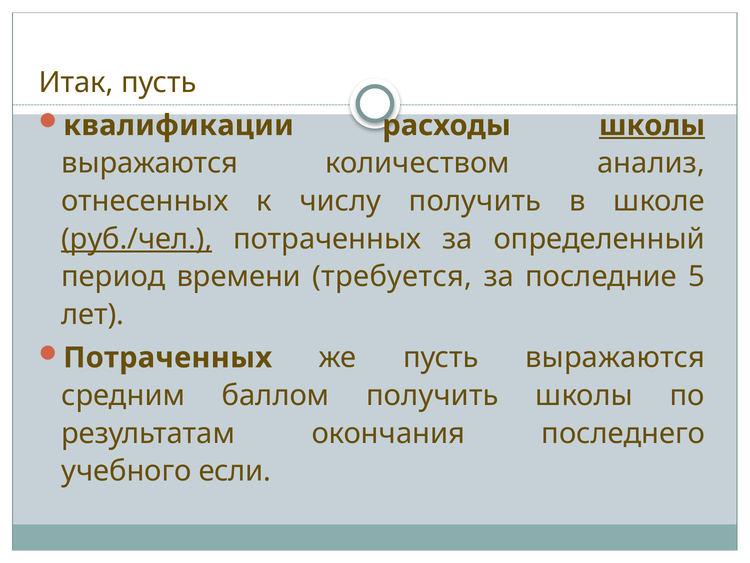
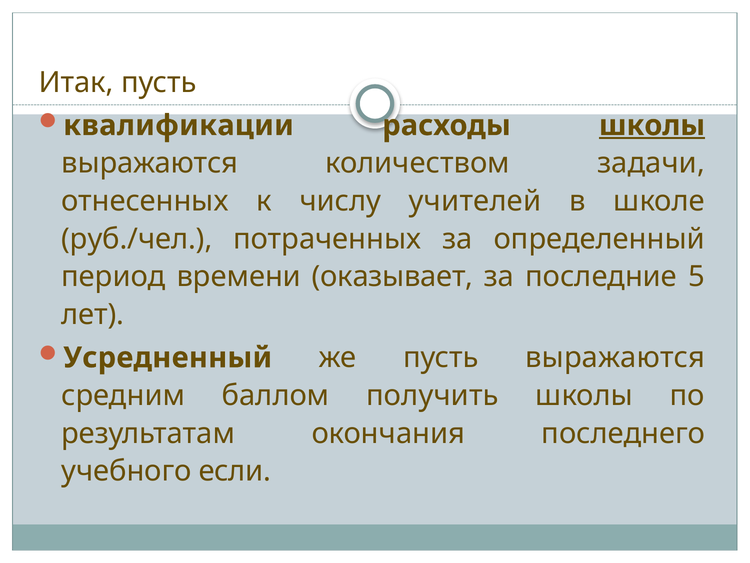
анализ: анализ -> задачи
числу получить: получить -> учителей
руб./чел underline: present -> none
требуется: требуется -> оказывает
Потраченных at (168, 357): Потраченных -> Усредненный
